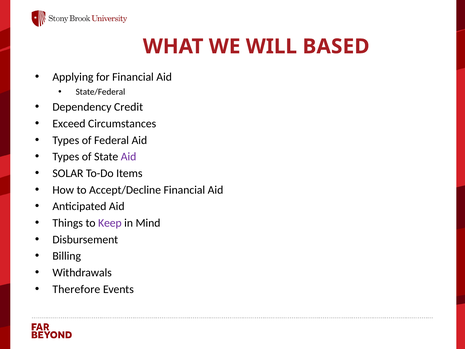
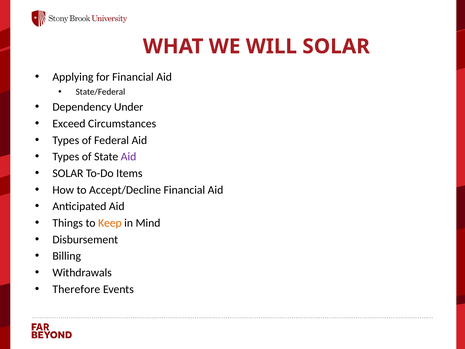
WILL BASED: BASED -> SOLAR
Credit: Credit -> Under
Keep colour: purple -> orange
